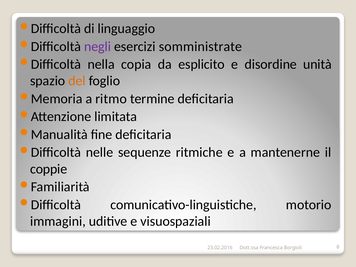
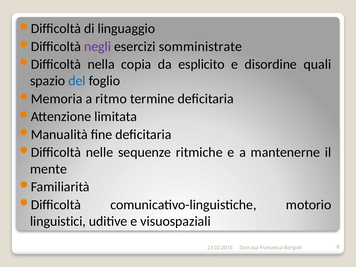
unità: unità -> quali
del colour: orange -> blue
coppie: coppie -> mente
immagini: immagini -> linguistici
